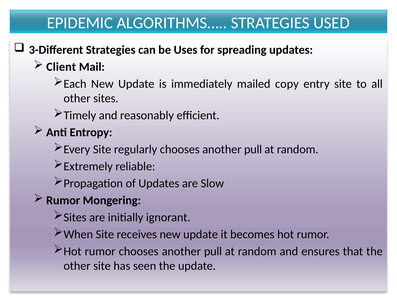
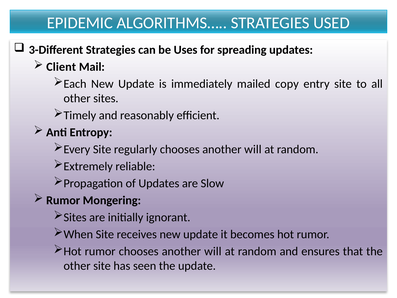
regularly chooses another pull: pull -> will
rumor chooses another pull: pull -> will
